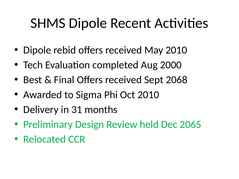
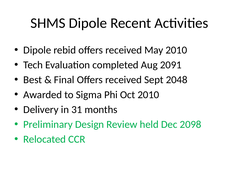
2000: 2000 -> 2091
2068: 2068 -> 2048
2065: 2065 -> 2098
